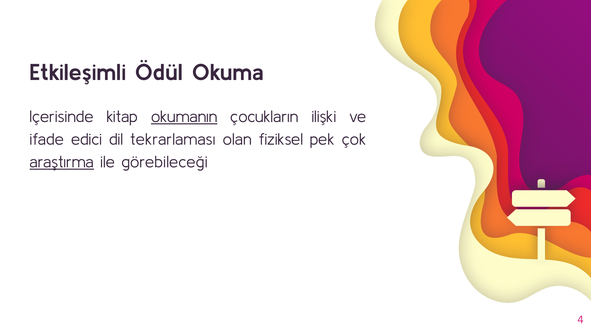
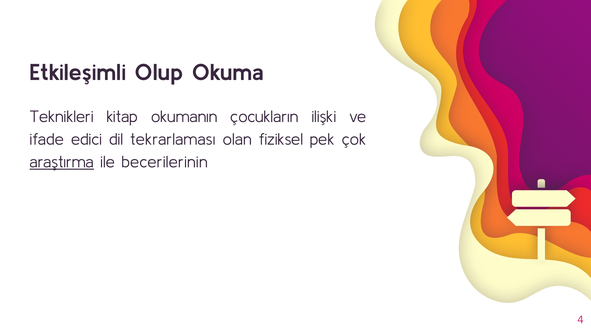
Ödül: Ödül -> Olup
Içerisinde: Içerisinde -> Teknikleri
okumanın underline: present -> none
görebileceği: görebileceği -> becerilerinin
